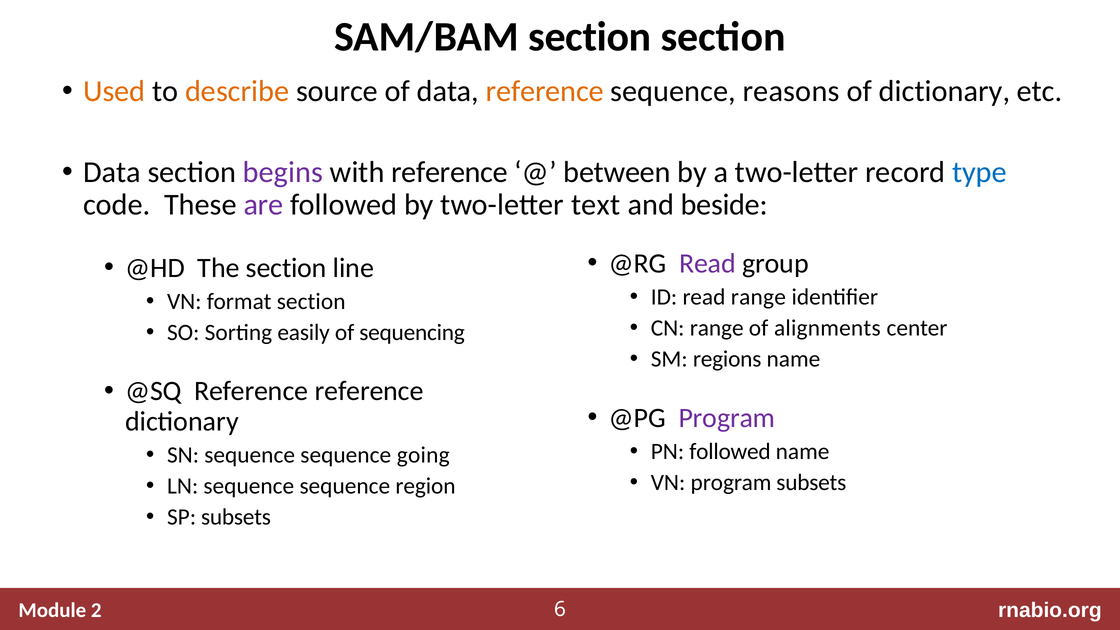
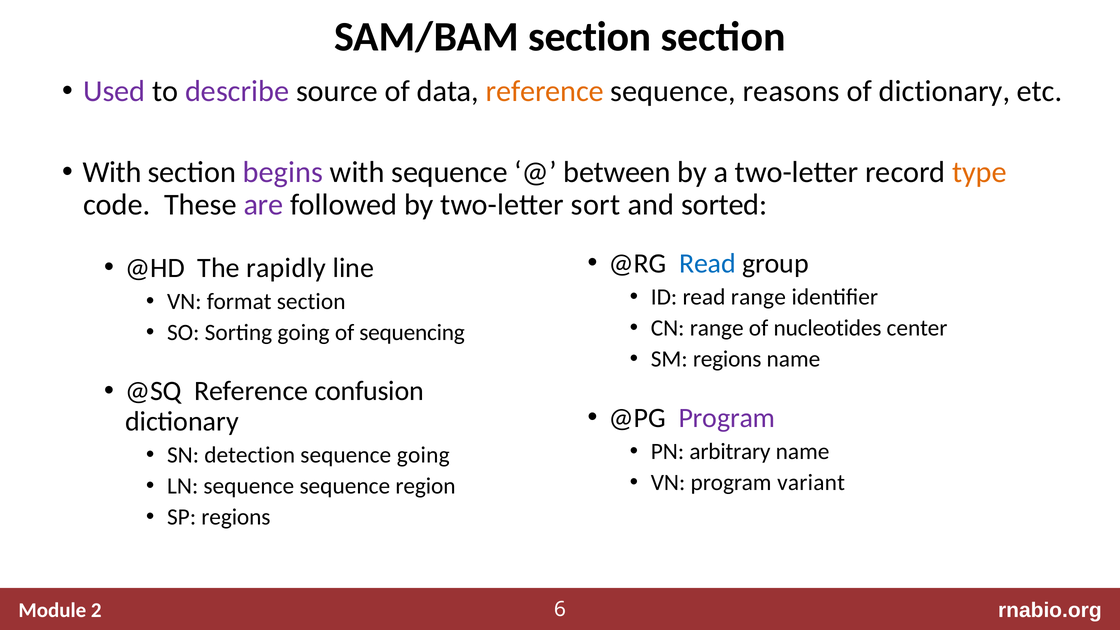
Used colour: orange -> purple
describe colour: orange -> purple
Data at (112, 172): Data -> With
with reference: reference -> sequence
type colour: blue -> orange
text: text -> sort
beside: beside -> sorted
Read at (707, 263) colour: purple -> blue
The section: section -> rapidly
alignments: alignments -> nucleotides
Sorting easily: easily -> going
Reference reference: reference -> confusion
PN followed: followed -> arbitrary
SN sequence: sequence -> detection
program subsets: subsets -> variant
SP subsets: subsets -> regions
